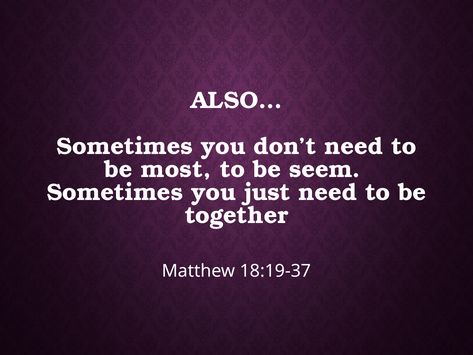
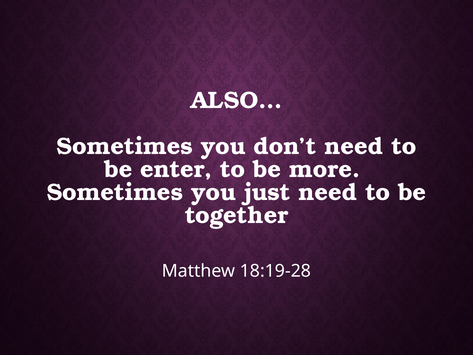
most: most -> enter
seem: seem -> more
18:19-37: 18:19-37 -> 18:19-28
